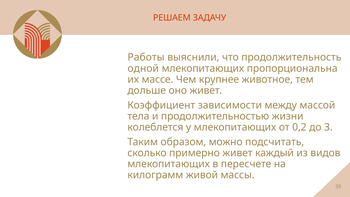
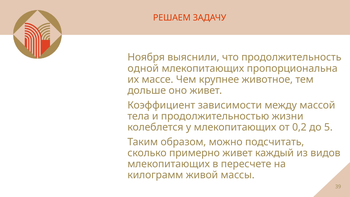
Работы: Работы -> Ноября
3: 3 -> 5
